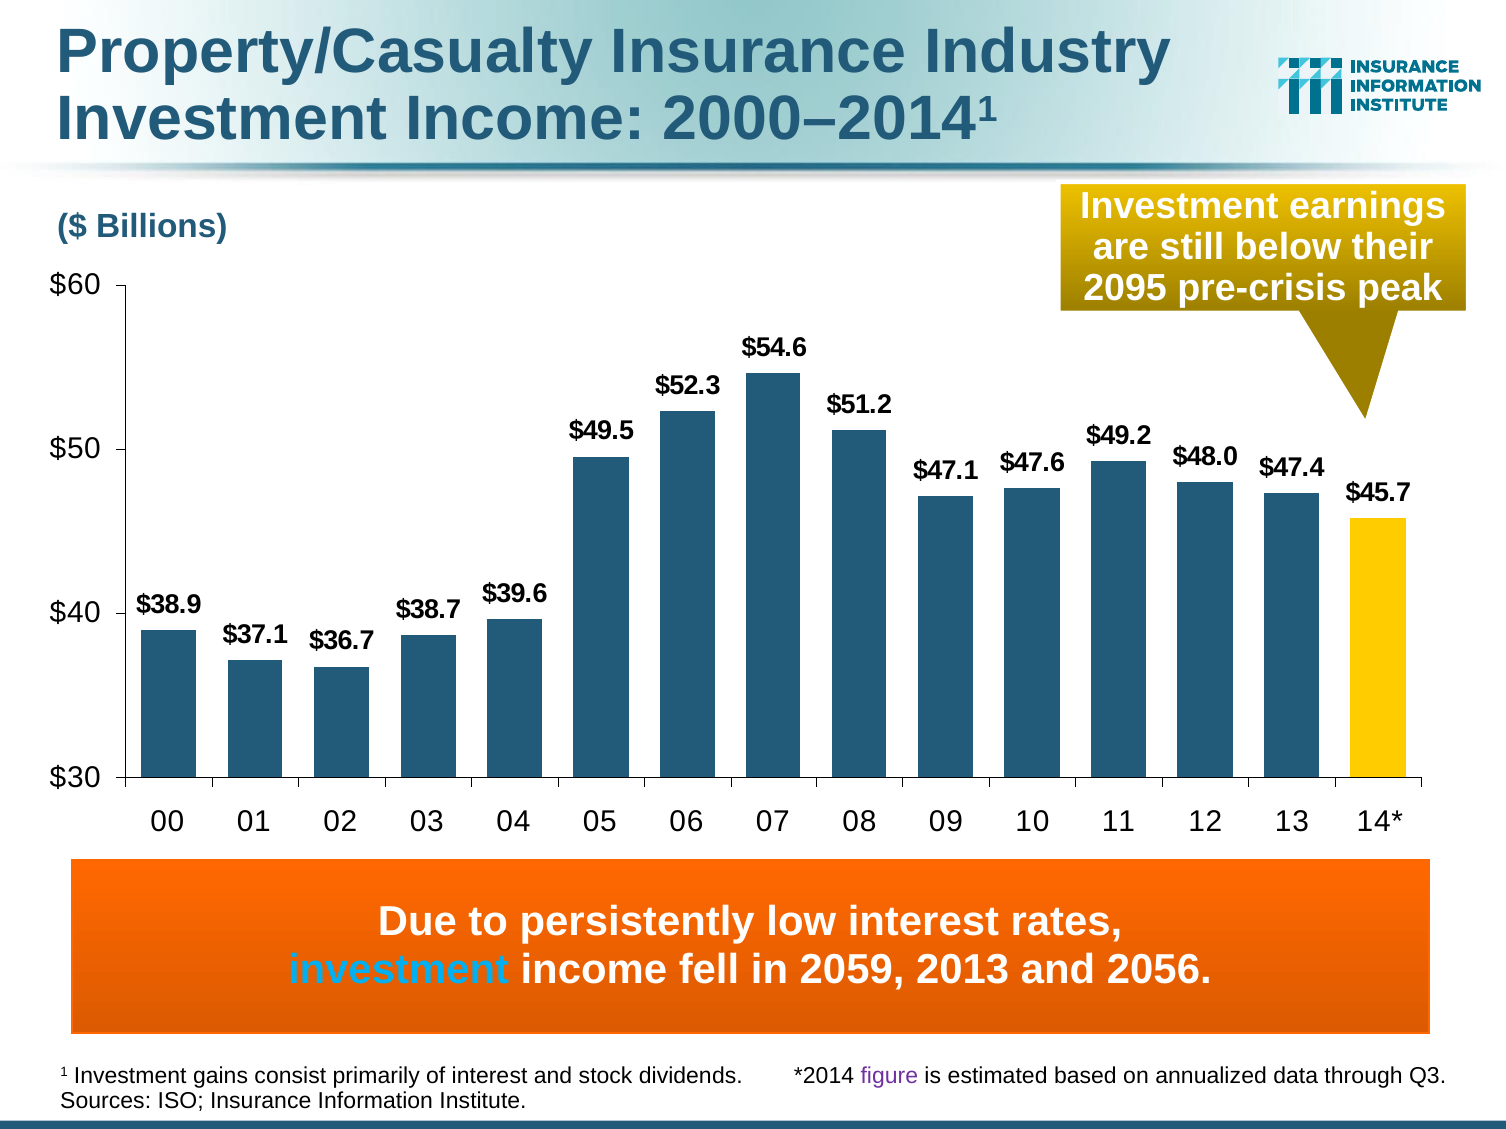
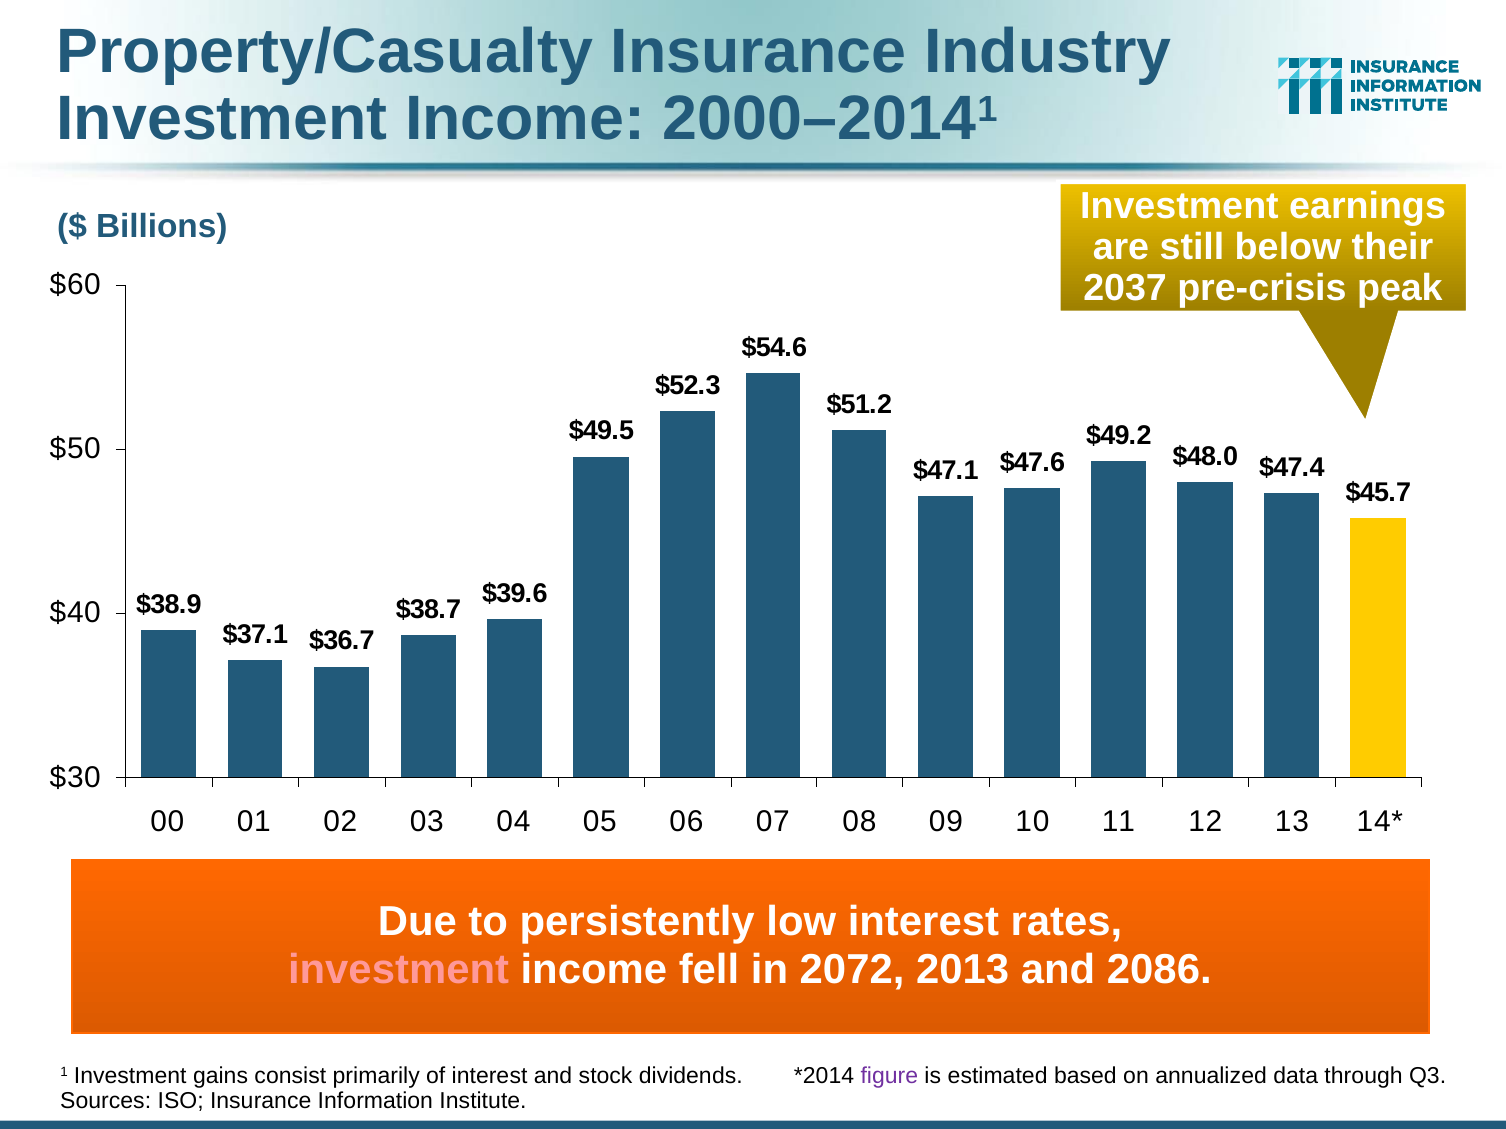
2095: 2095 -> 2037
investment at (399, 970) colour: light blue -> pink
2059: 2059 -> 2072
2056: 2056 -> 2086
